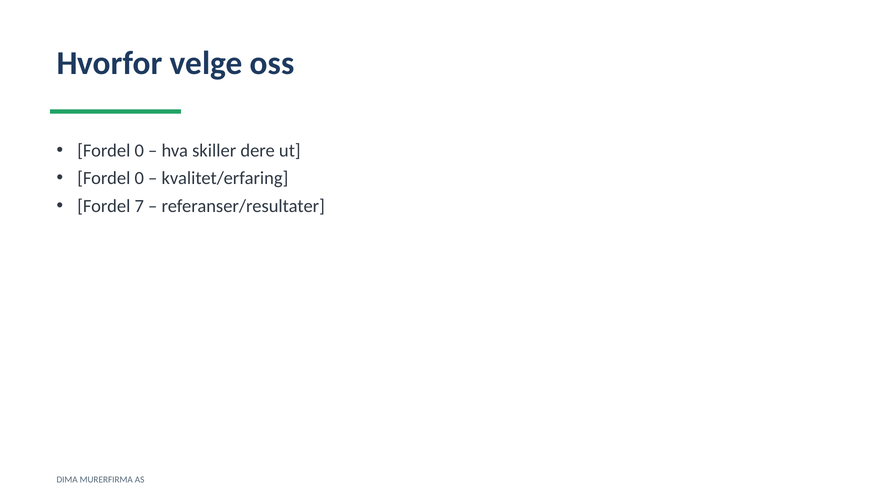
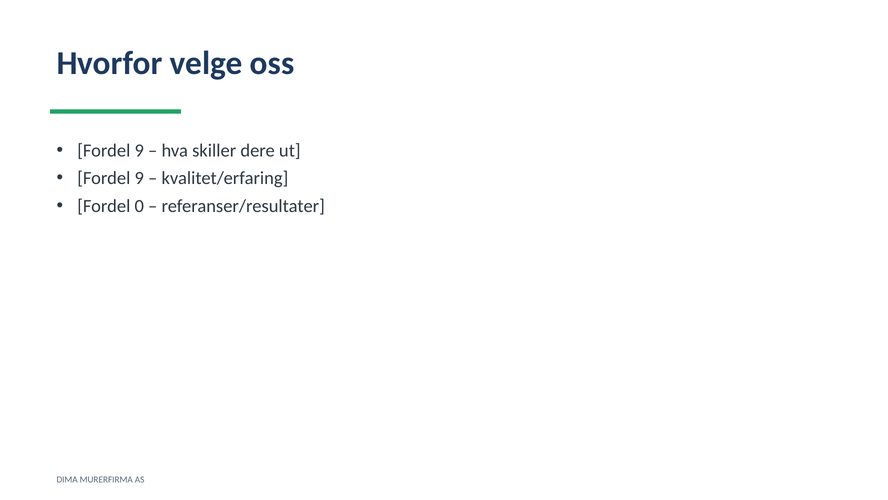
0 at (139, 150): 0 -> 9
0 at (139, 178): 0 -> 9
7: 7 -> 0
